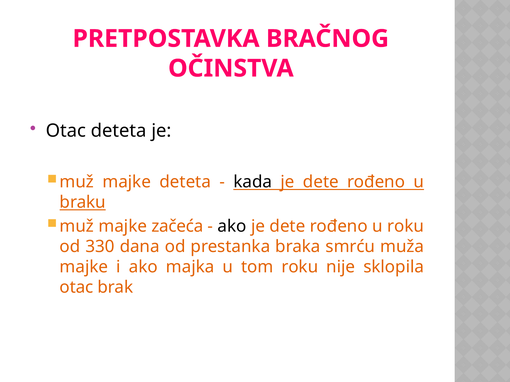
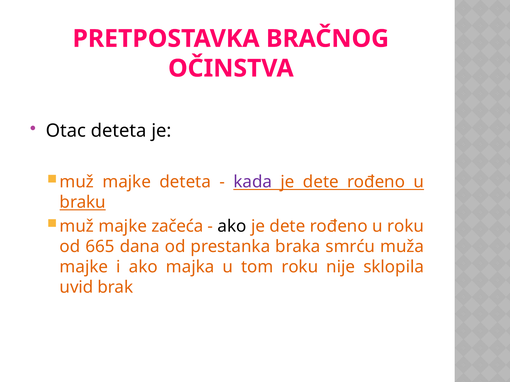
kada colour: black -> purple
330: 330 -> 665
otac at (76, 288): otac -> uvid
